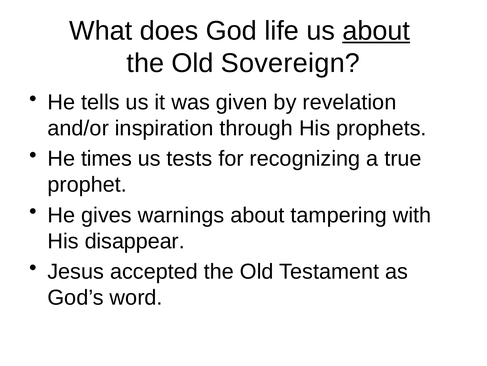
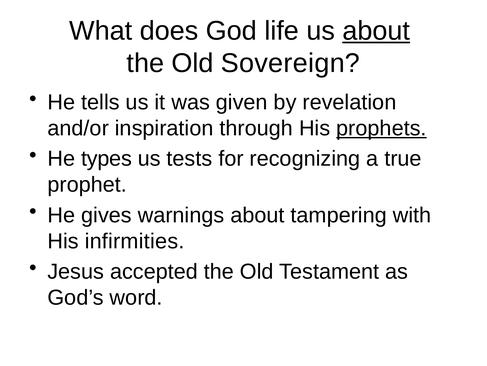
prophets underline: none -> present
times: times -> types
disappear: disappear -> infirmities
